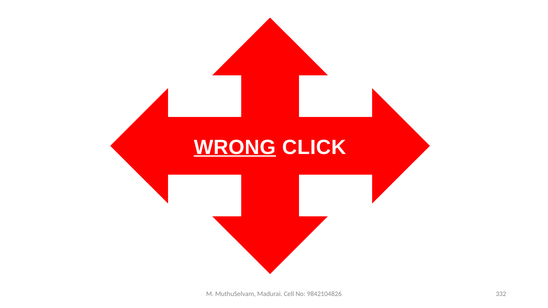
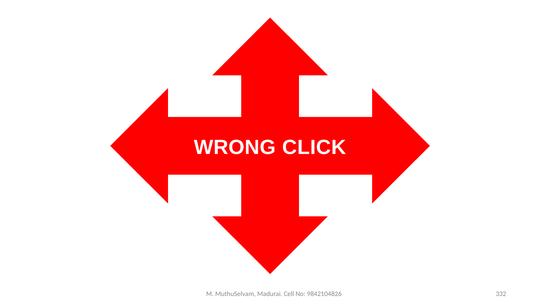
WRONG underline: present -> none
